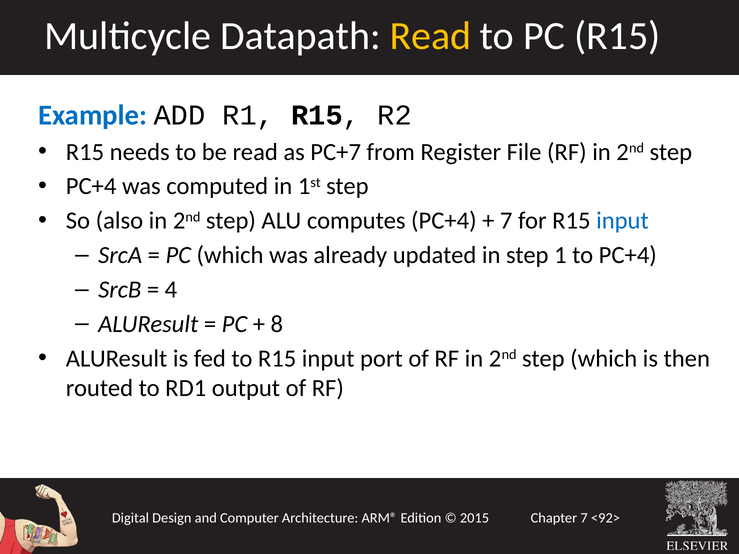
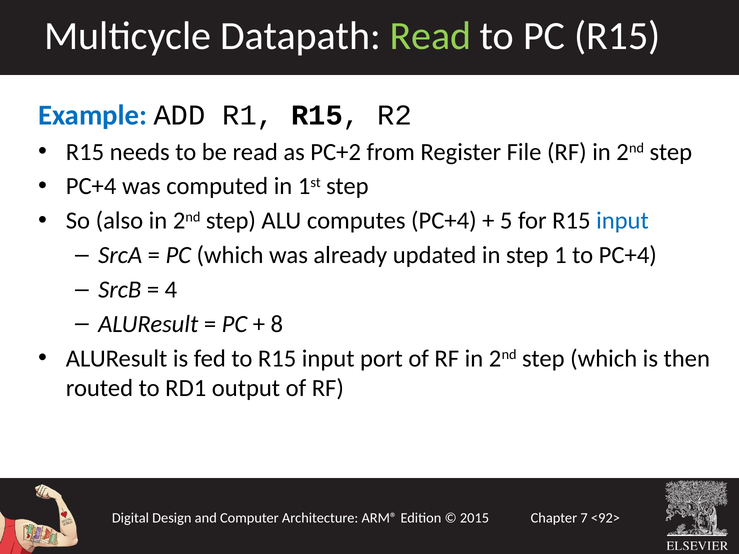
Read at (430, 36) colour: yellow -> light green
PC+7: PC+7 -> PC+2
7 at (506, 221): 7 -> 5
